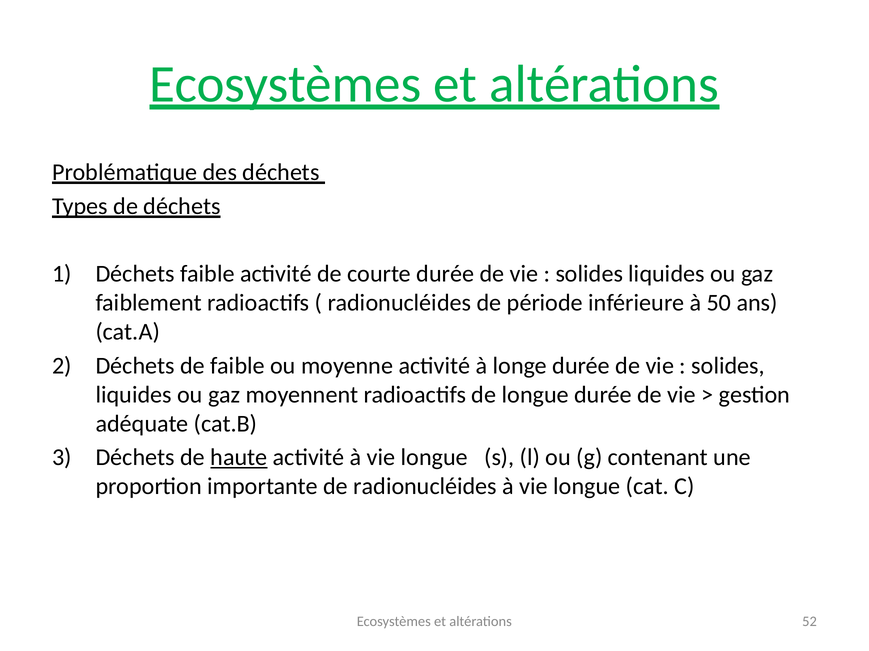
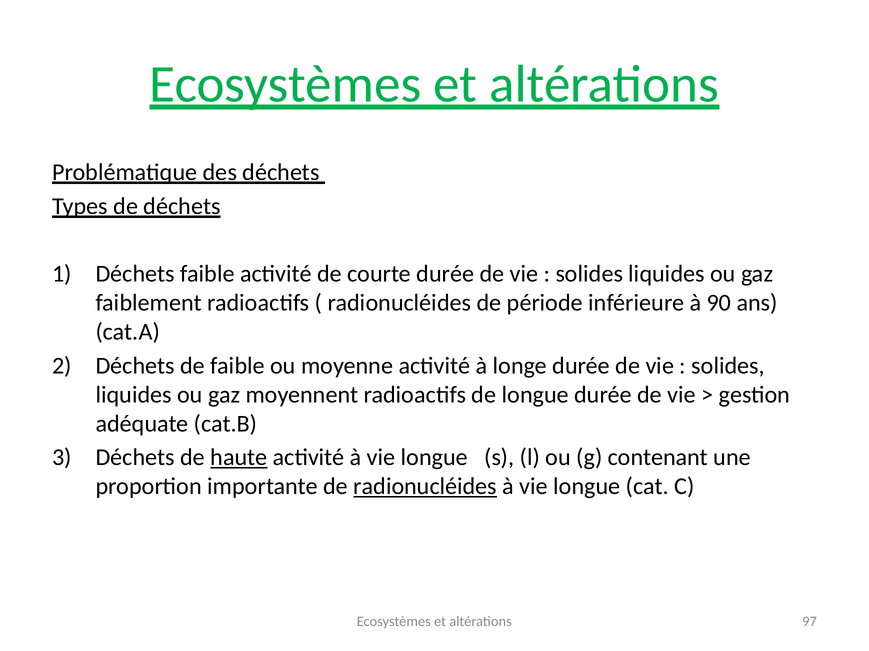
50: 50 -> 90
radionucléides at (425, 487) underline: none -> present
52: 52 -> 97
